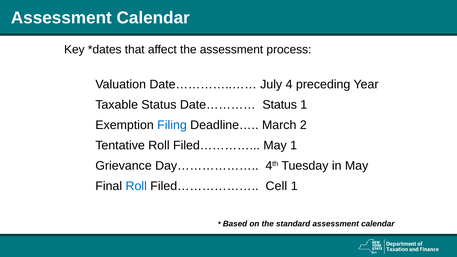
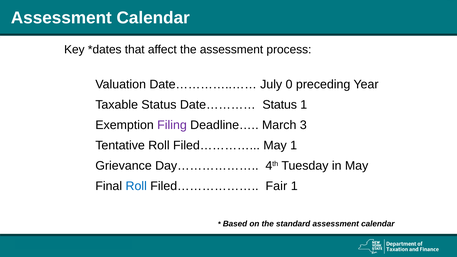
4: 4 -> 0
Filing colour: blue -> purple
2: 2 -> 3
Cell: Cell -> Fair
